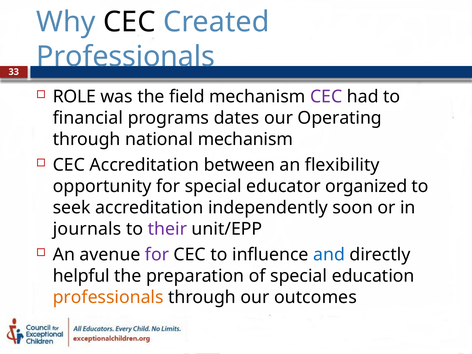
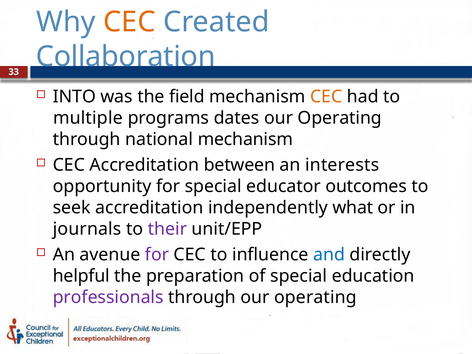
CEC at (129, 22) colour: black -> orange
Professionals at (126, 57): Professionals -> Collaboration
ROLE: ROLE -> INTO
CEC at (326, 97) colour: purple -> orange
financial: financial -> multiple
flexibility: flexibility -> interests
organized: organized -> outcomes
soon: soon -> what
professionals at (108, 297) colour: orange -> purple
through our outcomes: outcomes -> operating
